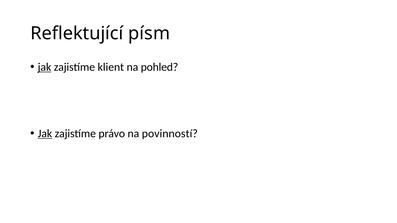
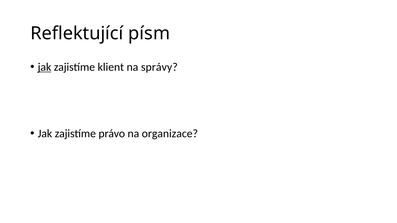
pohled: pohled -> správy
Jak at (45, 134) underline: present -> none
povinností: povinností -> organizace
